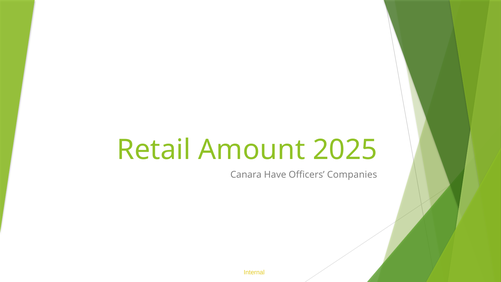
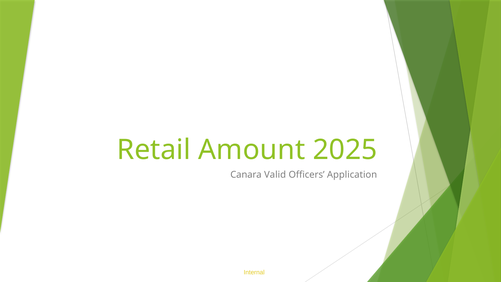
Have: Have -> Valid
Companies: Companies -> Application
